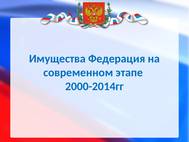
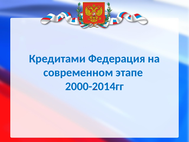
Имущества: Имущества -> Кредитами
